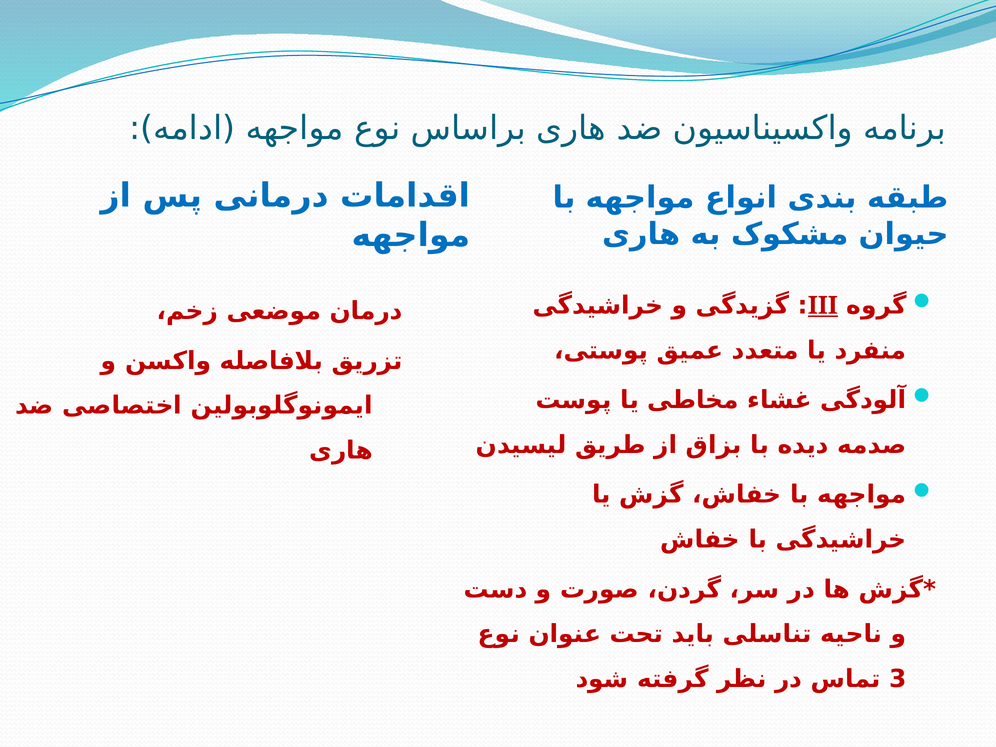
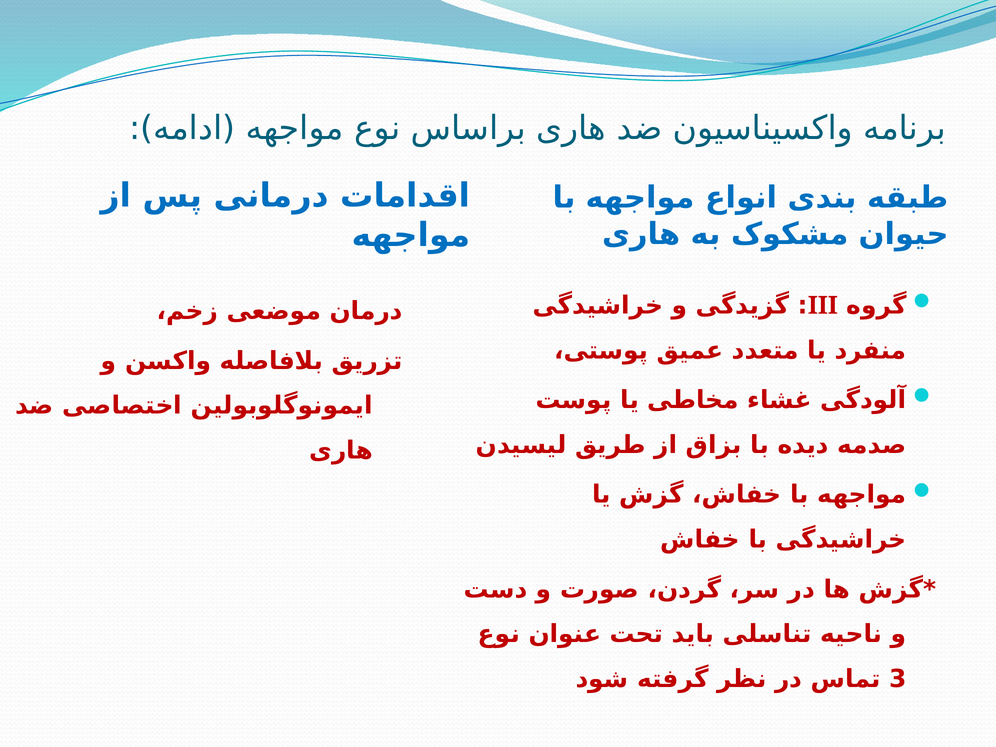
III underline: present -> none
